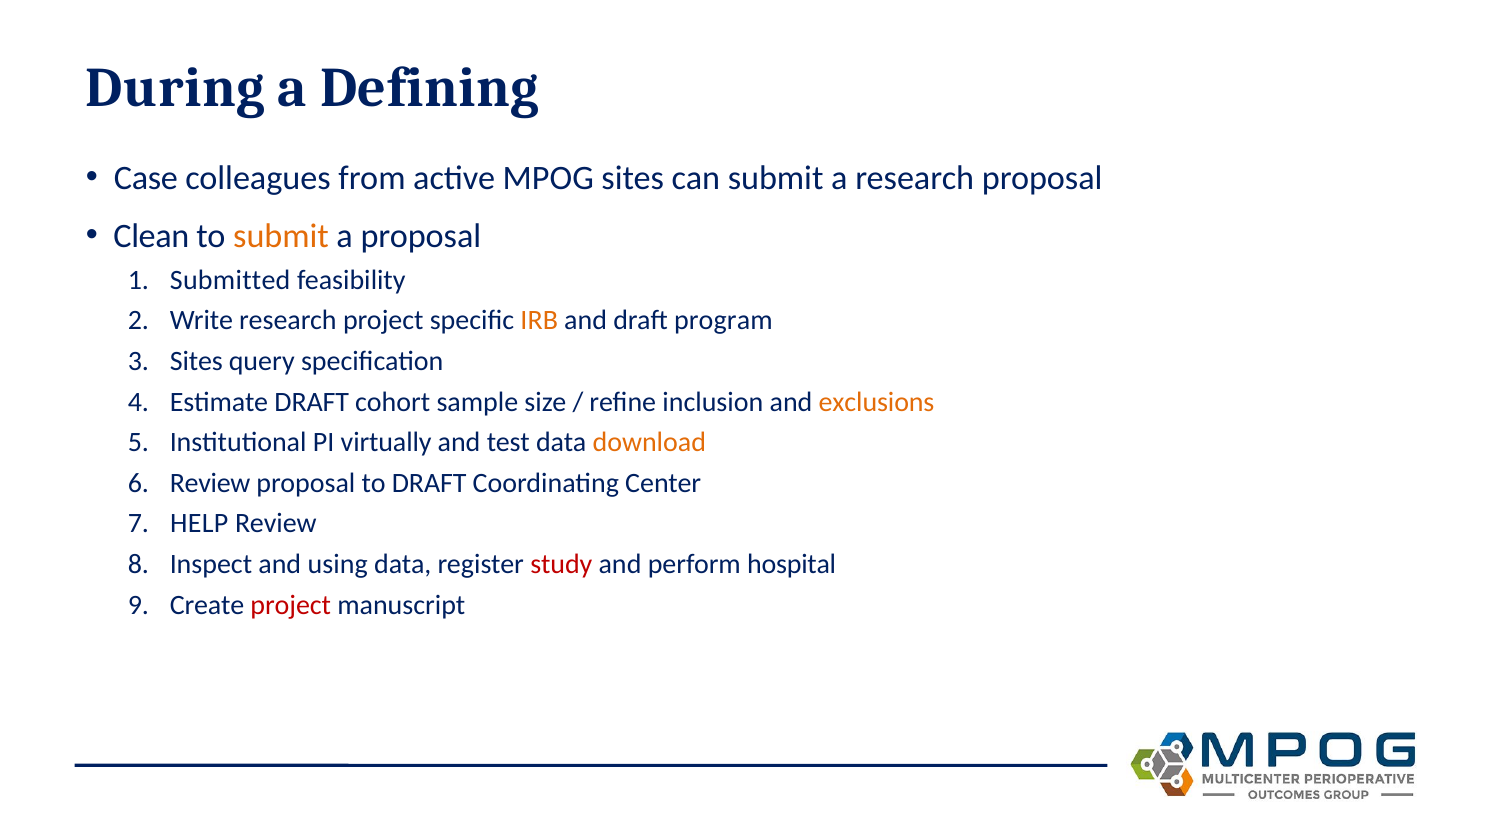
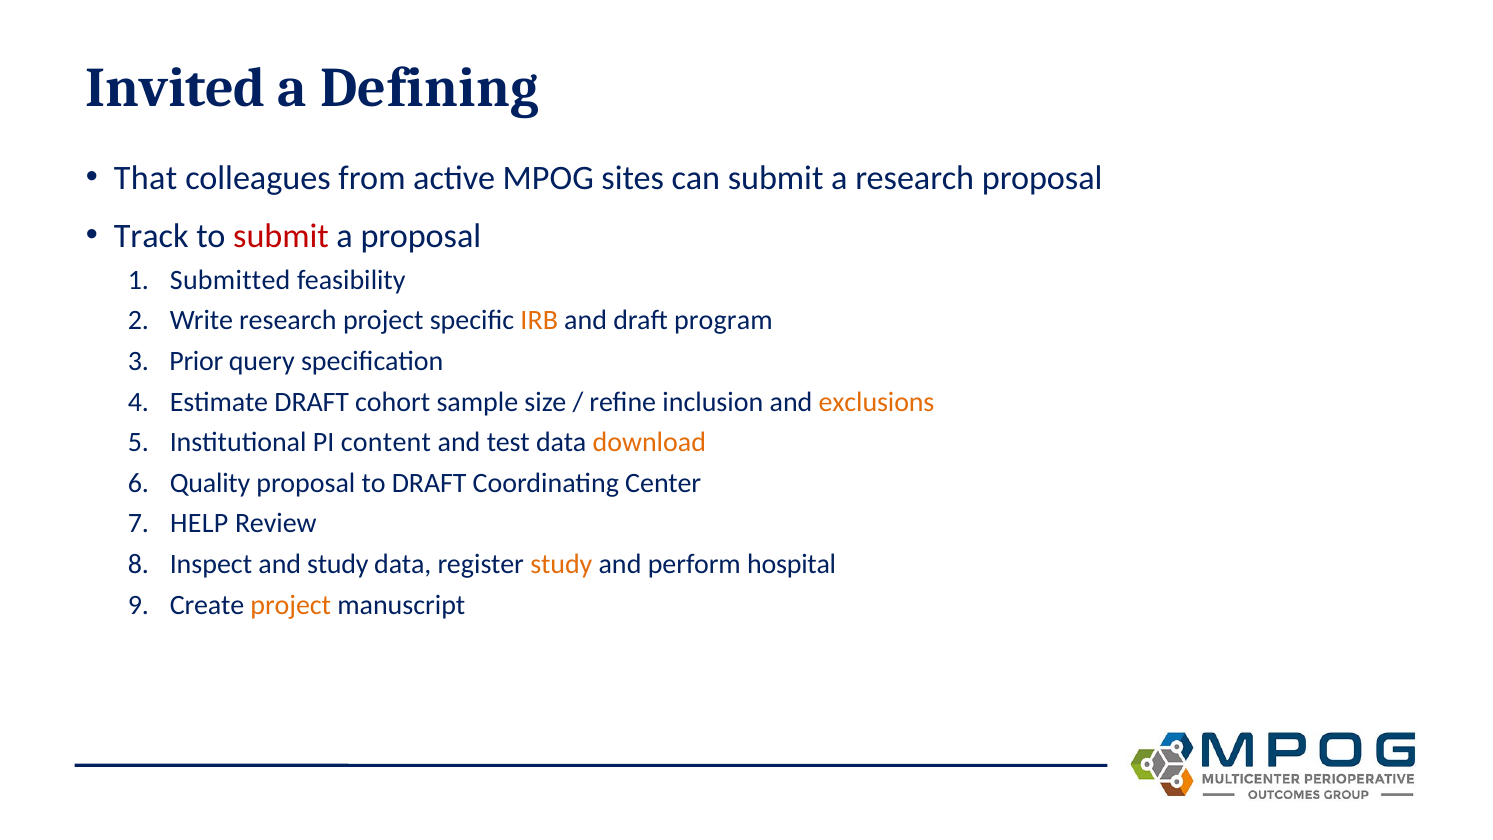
During: During -> Invited
Case: Case -> That
Clean: Clean -> Track
submit at (281, 236) colour: orange -> red
Sites at (196, 361): Sites -> Prior
virtually: virtually -> content
Review at (210, 483): Review -> Quality
and using: using -> study
study at (561, 564) colour: red -> orange
project at (291, 605) colour: red -> orange
